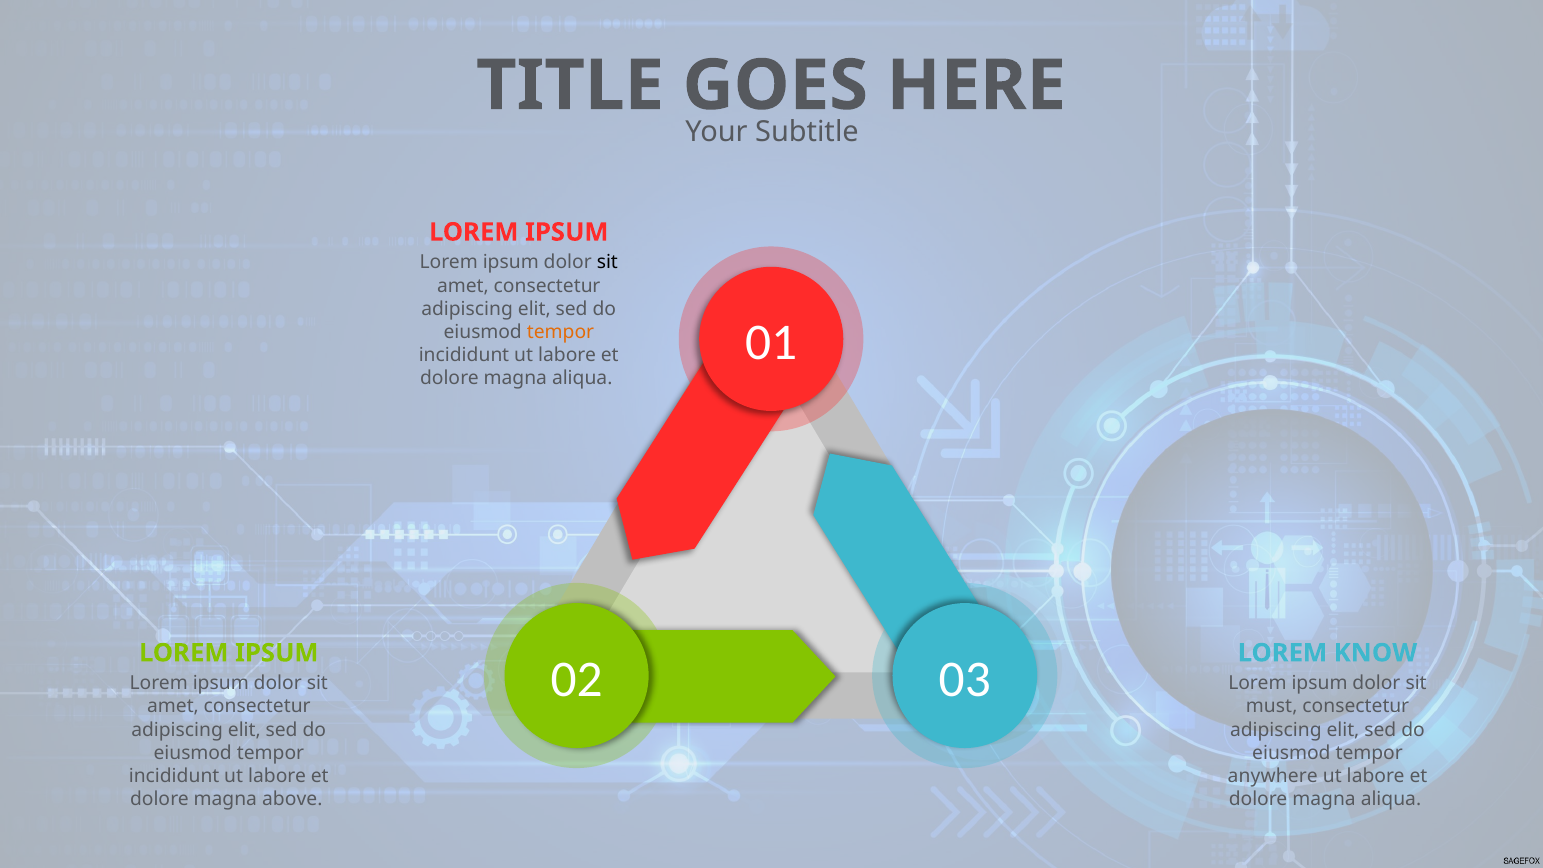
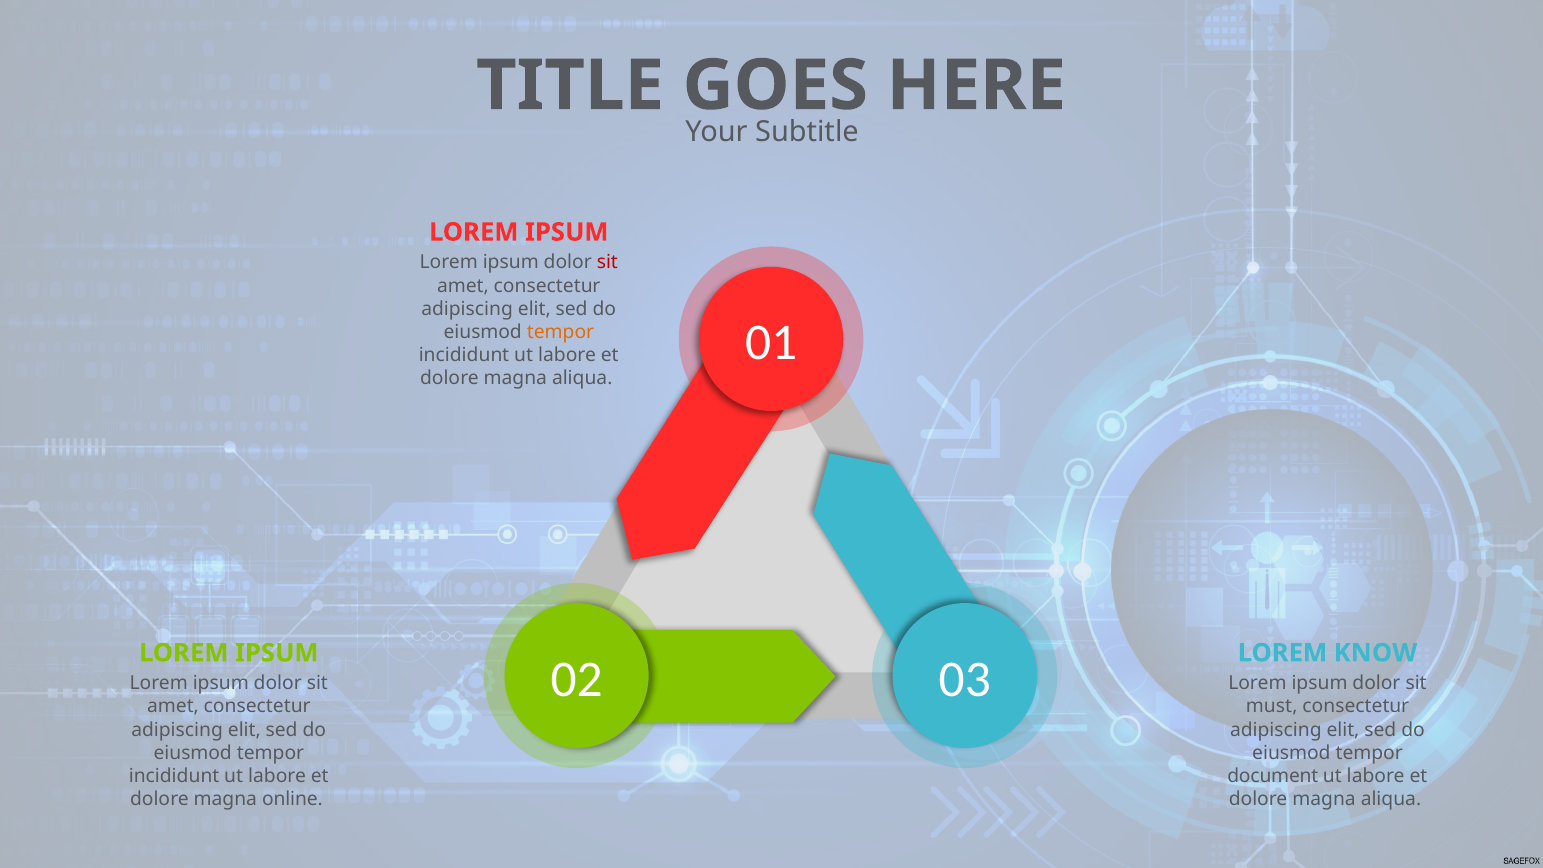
sit at (607, 263) colour: black -> red
anywhere: anywhere -> document
above: above -> online
